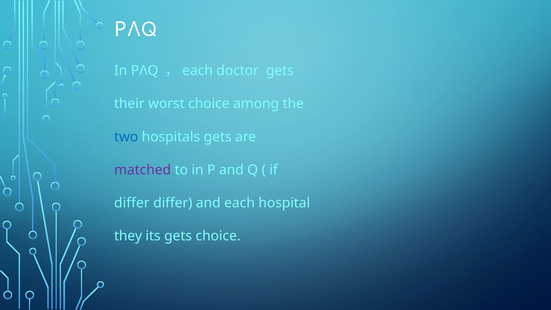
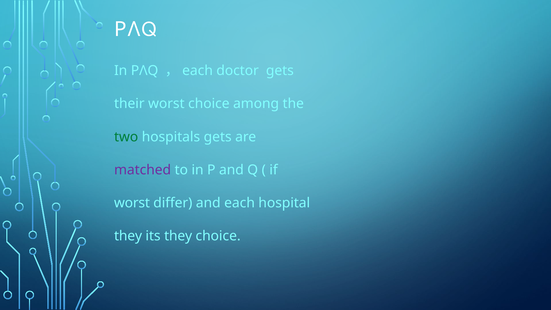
two colour: blue -> green
differ at (132, 203): differ -> worst
its gets: gets -> they
